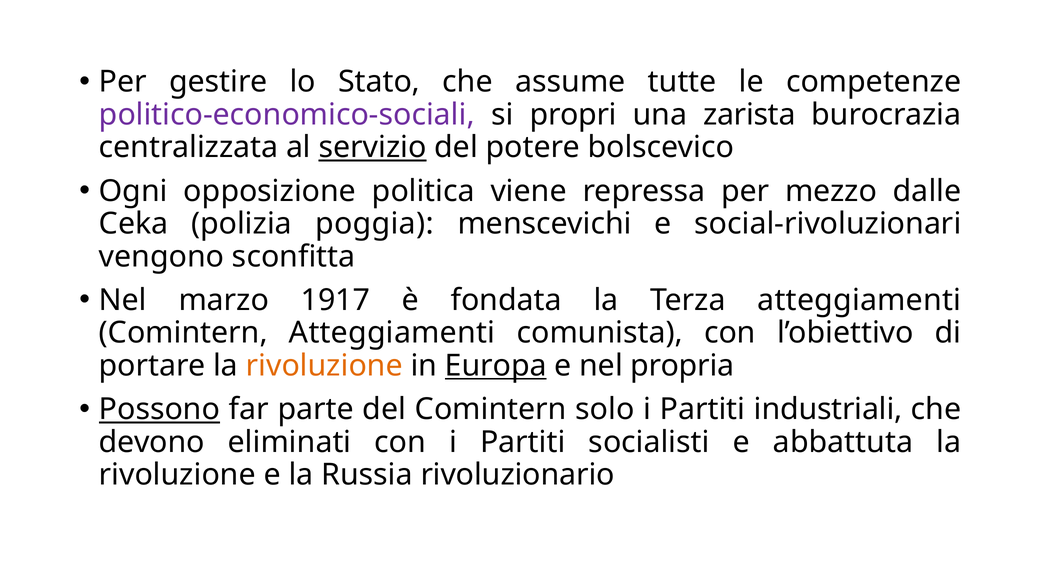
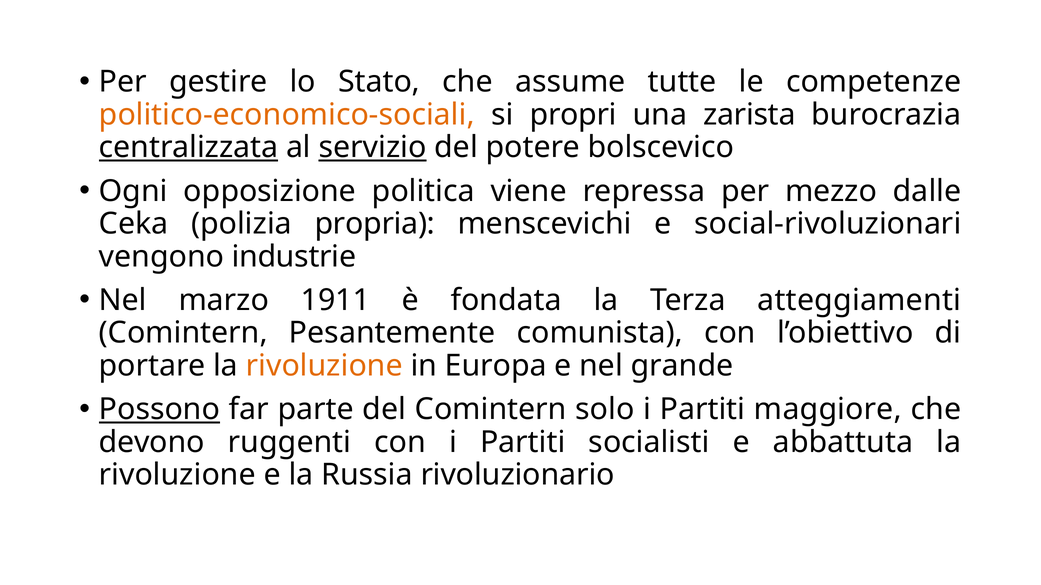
politico-economico-sociali colour: purple -> orange
centralizzata underline: none -> present
poggia: poggia -> propria
sconfitta: sconfitta -> industrie
1917: 1917 -> 1911
Comintern Atteggiamenti: Atteggiamenti -> Pesantemente
Europa underline: present -> none
propria: propria -> grande
industriali: industriali -> maggiore
eliminati: eliminati -> ruggenti
